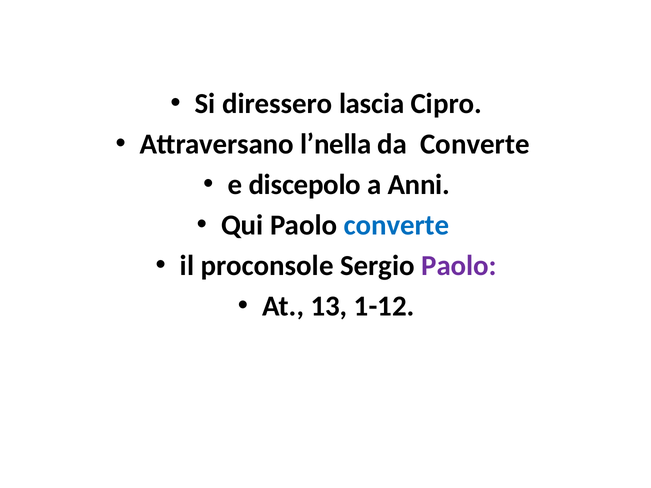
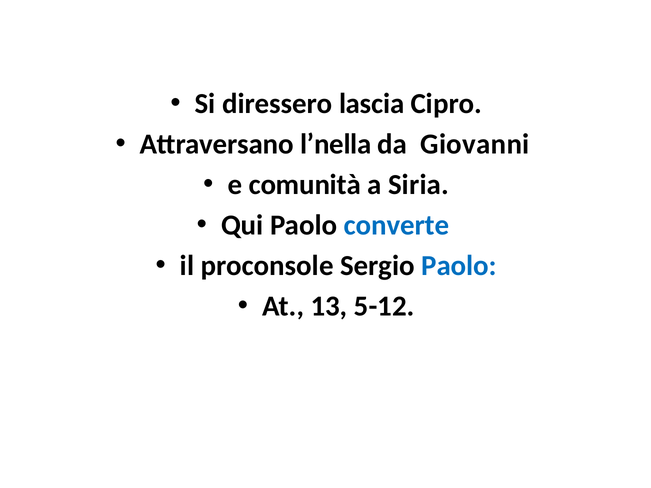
da Converte: Converte -> Giovanni
discepolo: discepolo -> comunità
Anni: Anni -> Siria
Paolo at (459, 266) colour: purple -> blue
1-12: 1-12 -> 5-12
